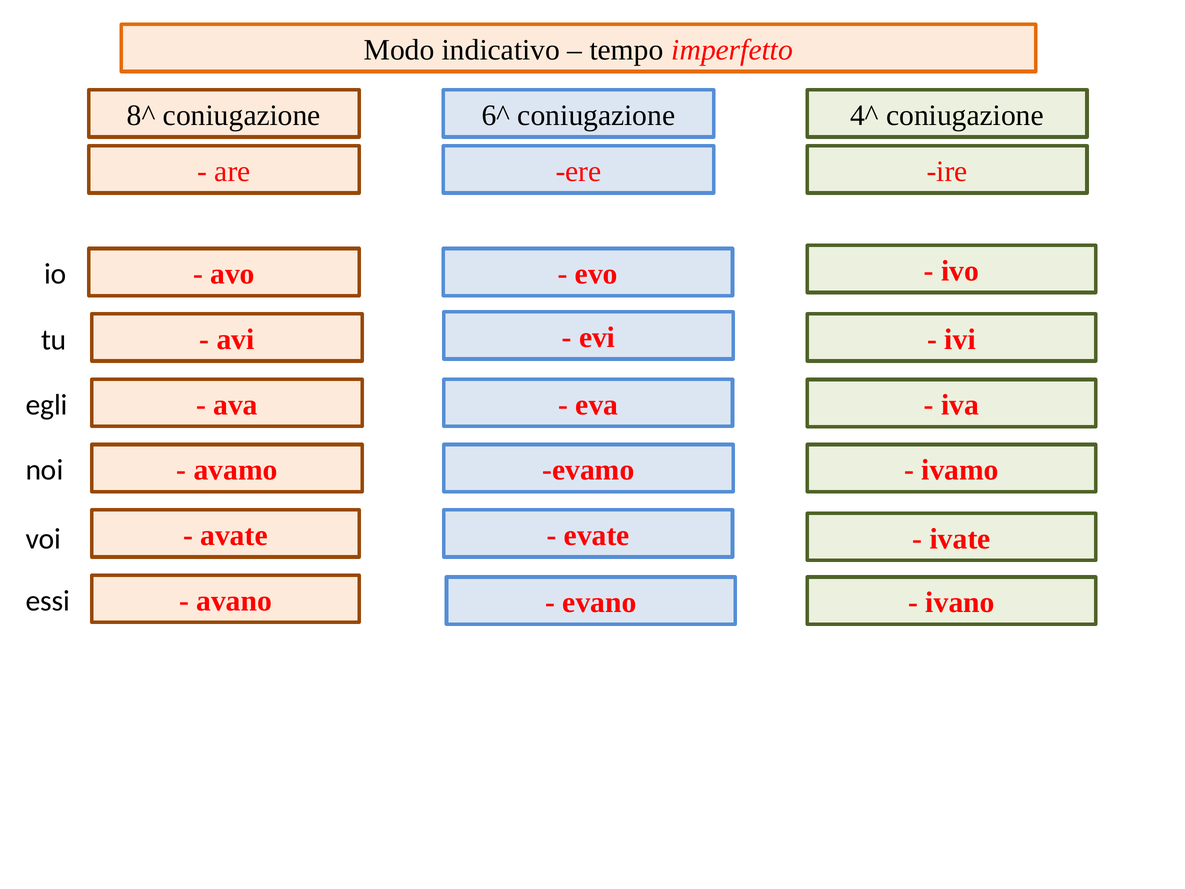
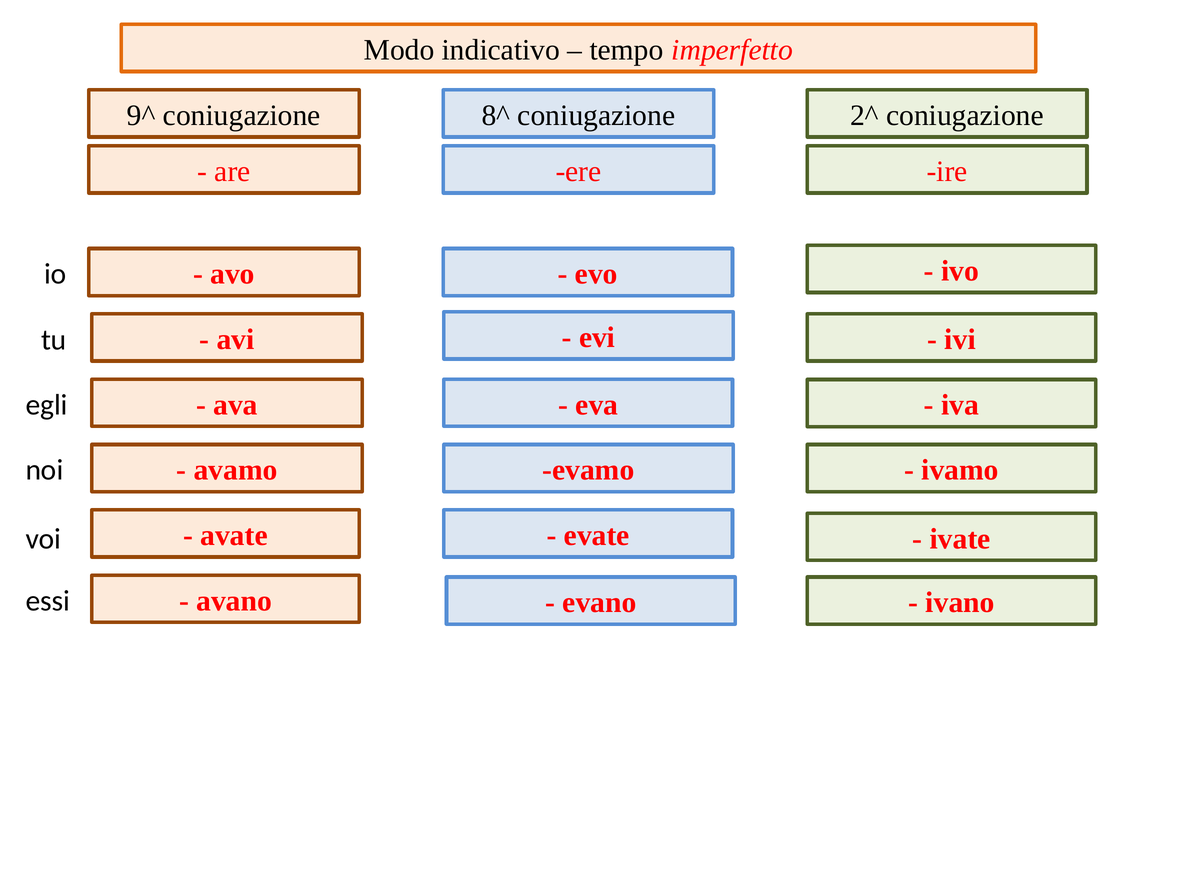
8^: 8^ -> 9^
6^: 6^ -> 8^
4^: 4^ -> 2^
